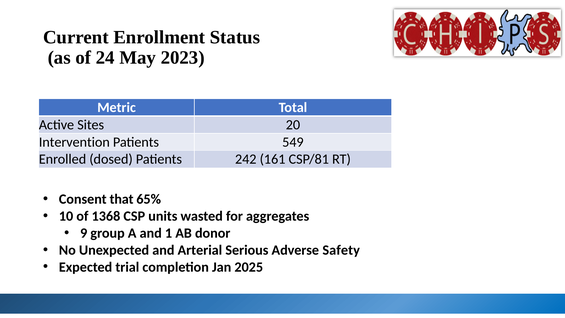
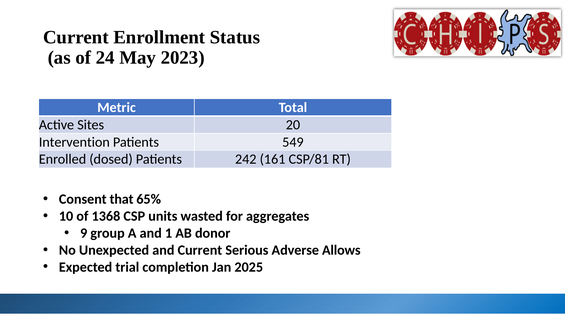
and Arterial: Arterial -> Current
Safety: Safety -> Allows
